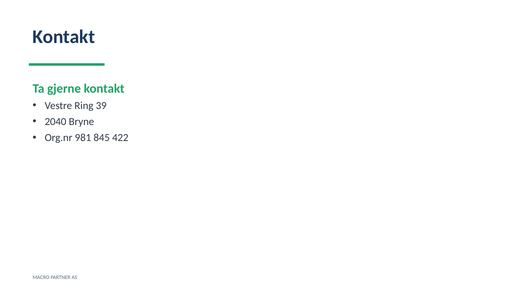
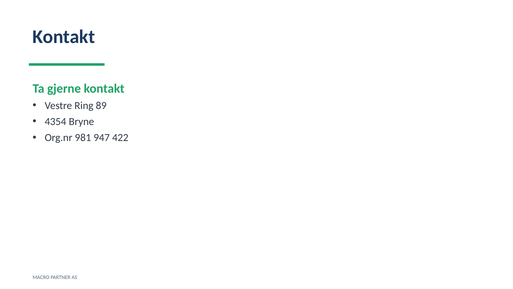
39: 39 -> 89
2040: 2040 -> 4354
845: 845 -> 947
